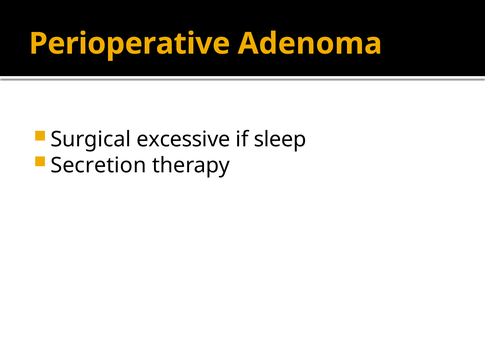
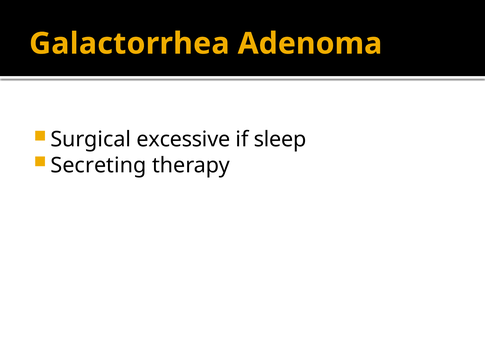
Perioperative: Perioperative -> Galactorrhea
Secretion: Secretion -> Secreting
